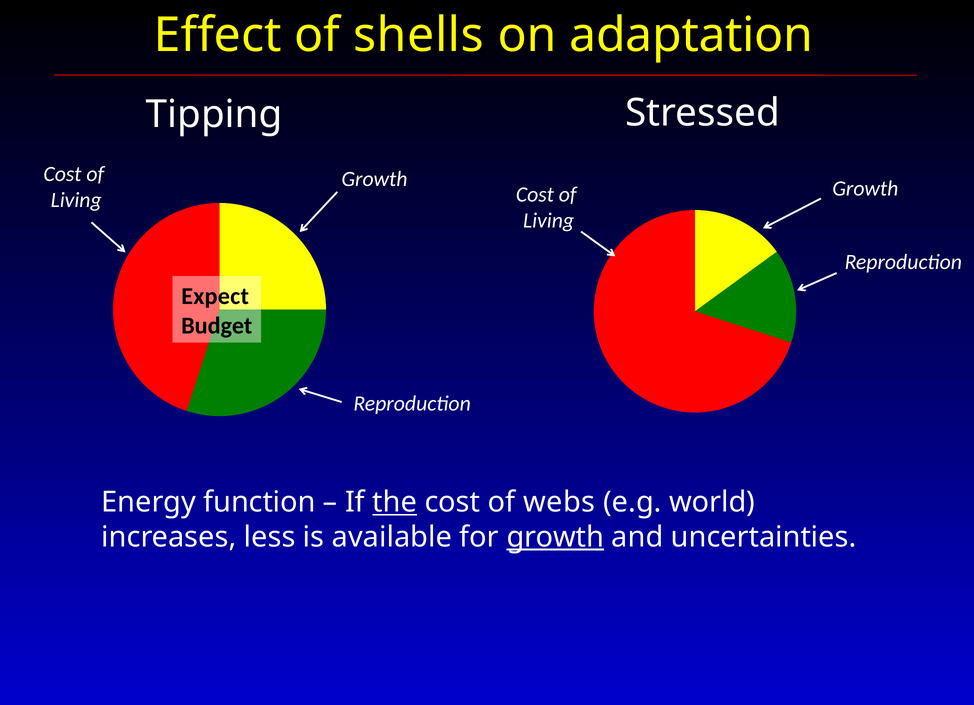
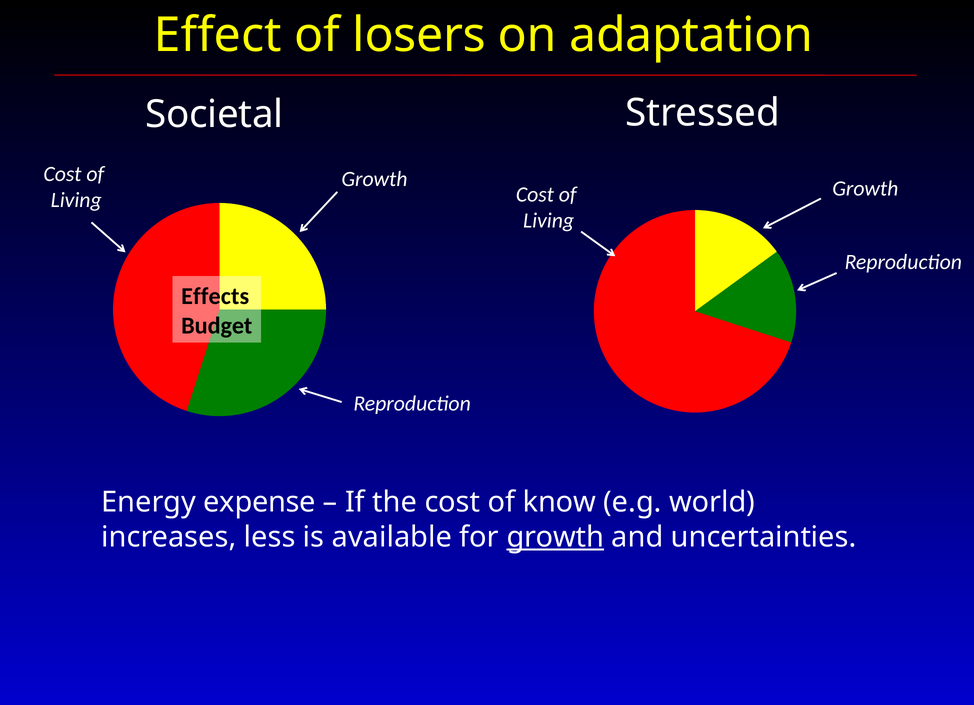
shells: shells -> losers
Tipping: Tipping -> Societal
Expect: Expect -> Effects
function: function -> expense
the underline: present -> none
webs: webs -> know
